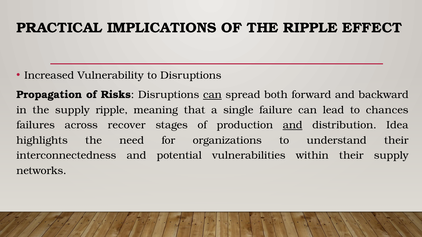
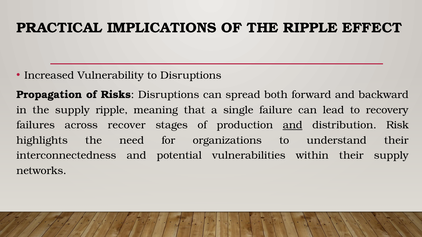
can at (212, 95) underline: present -> none
chances: chances -> recovery
Idea: Idea -> Risk
